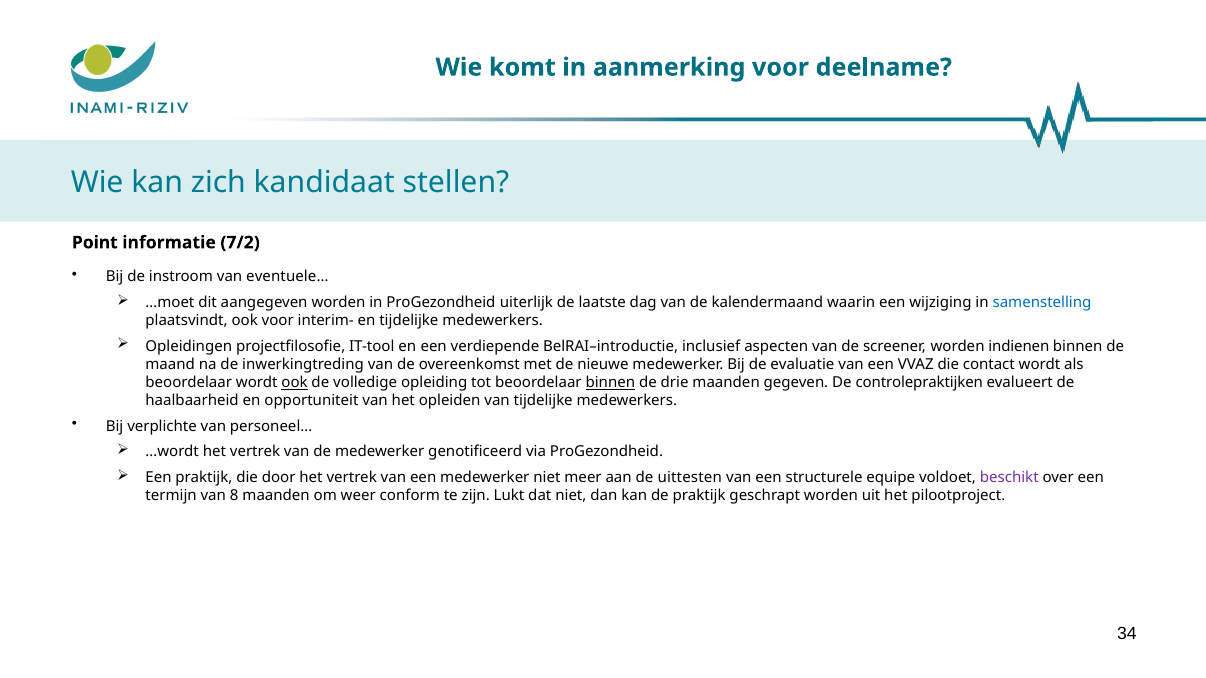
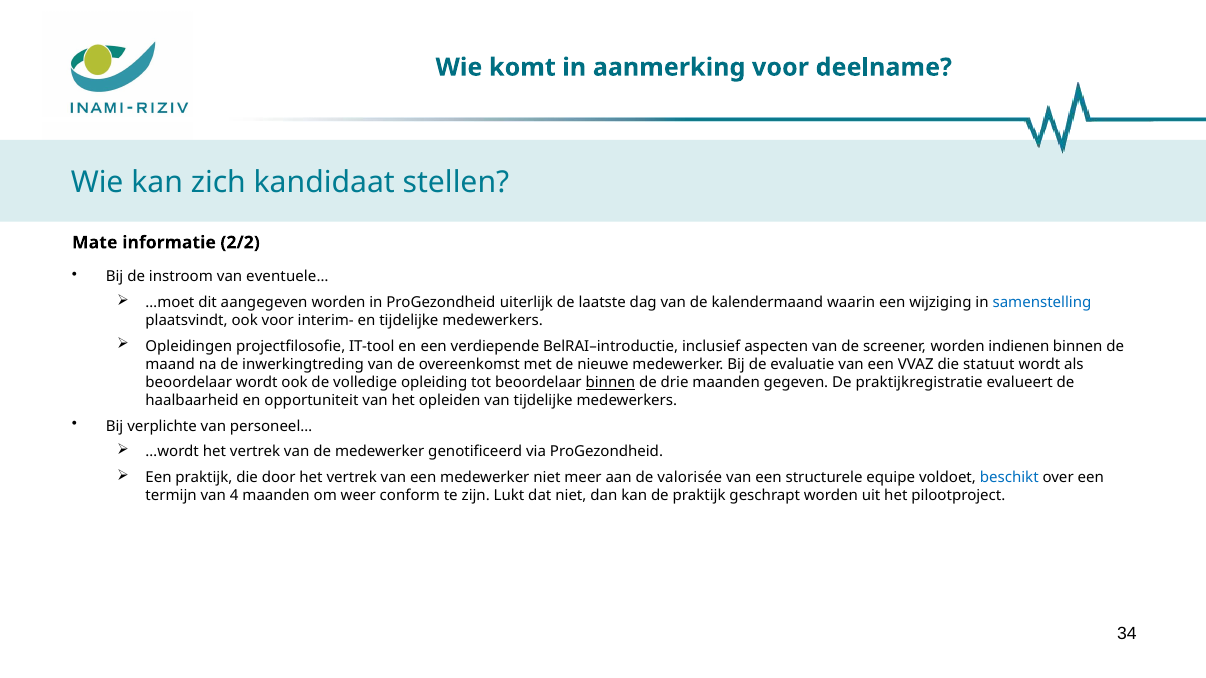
Point: Point -> Mate
7/2: 7/2 -> 2/2
contact: contact -> statuut
ook at (295, 383) underline: present -> none
controlepraktijken: controlepraktijken -> praktijkregistratie
uittesten: uittesten -> valorisée
beschikt colour: purple -> blue
8: 8 -> 4
